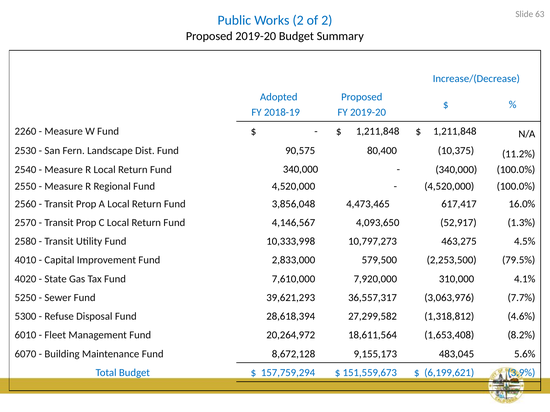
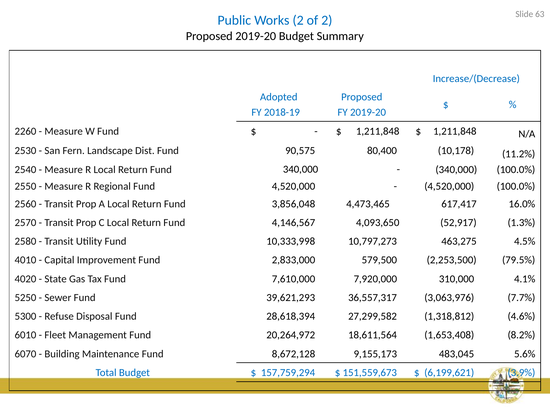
10,375: 10,375 -> 10,178
